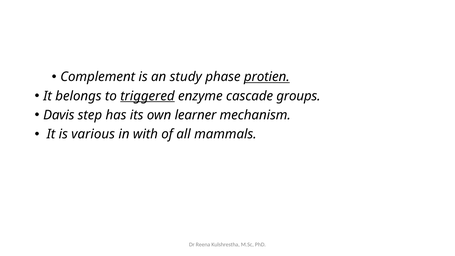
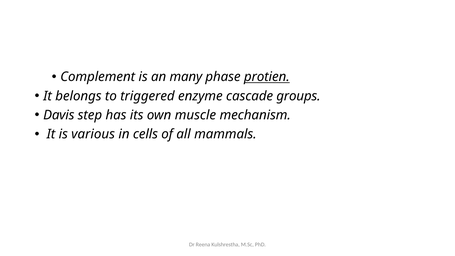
study: study -> many
triggered underline: present -> none
learner: learner -> muscle
with: with -> cells
